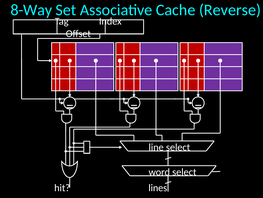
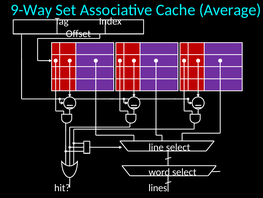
8-Way: 8-Way -> 9-Way
Reverse: Reverse -> Average
